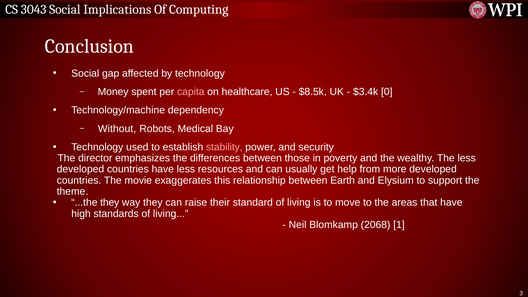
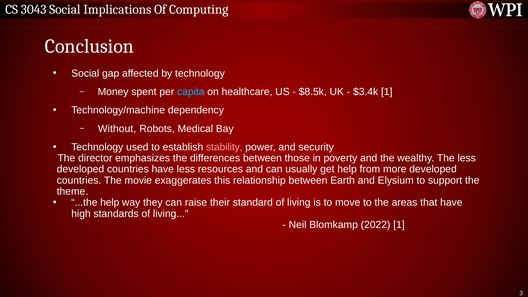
capita colour: pink -> light blue
$3.4k 0: 0 -> 1
...the they: they -> help
2068: 2068 -> 2022
